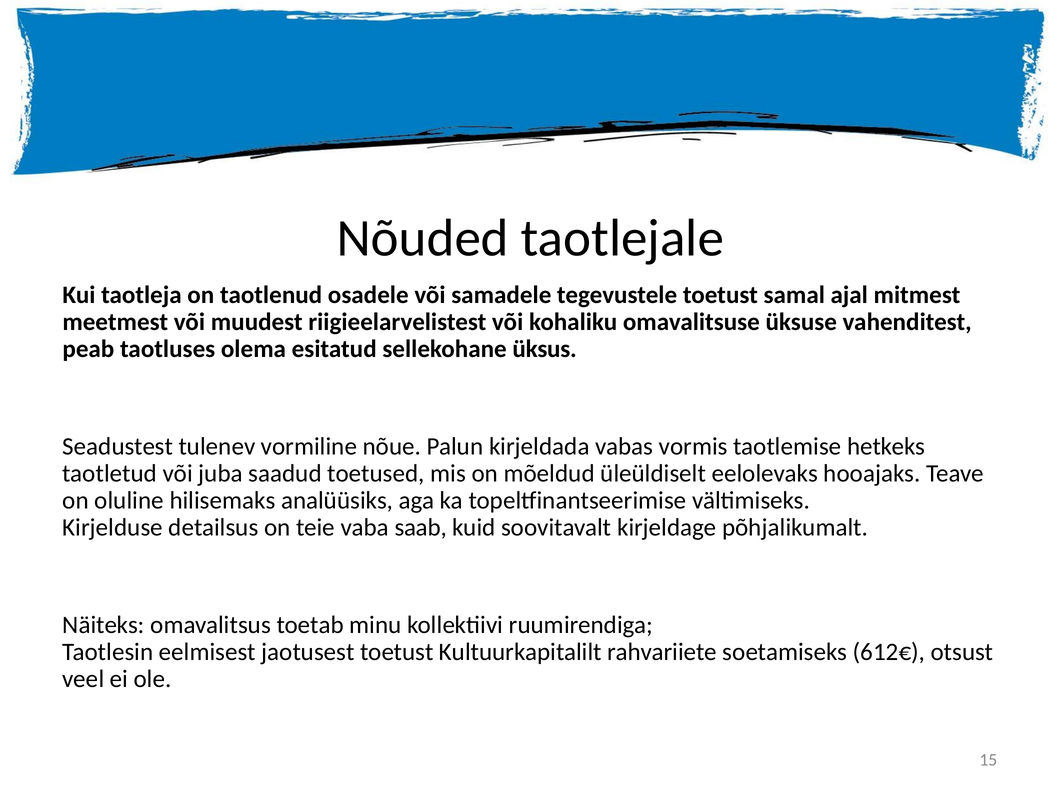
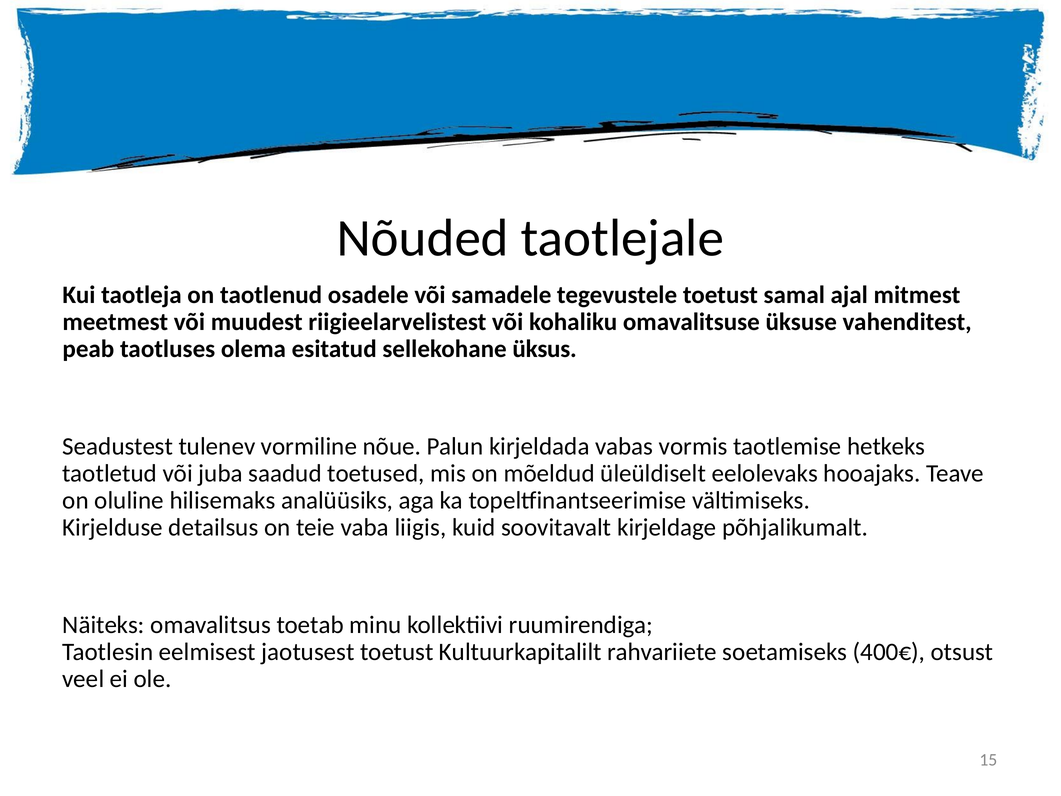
saab: saab -> liigis
612€: 612€ -> 400€
